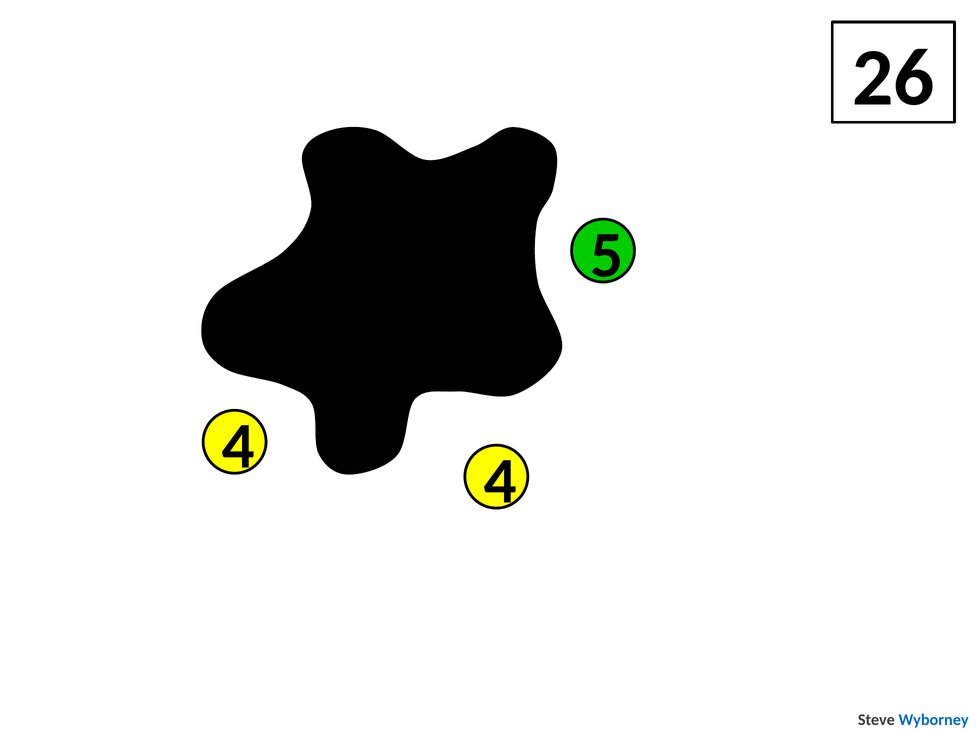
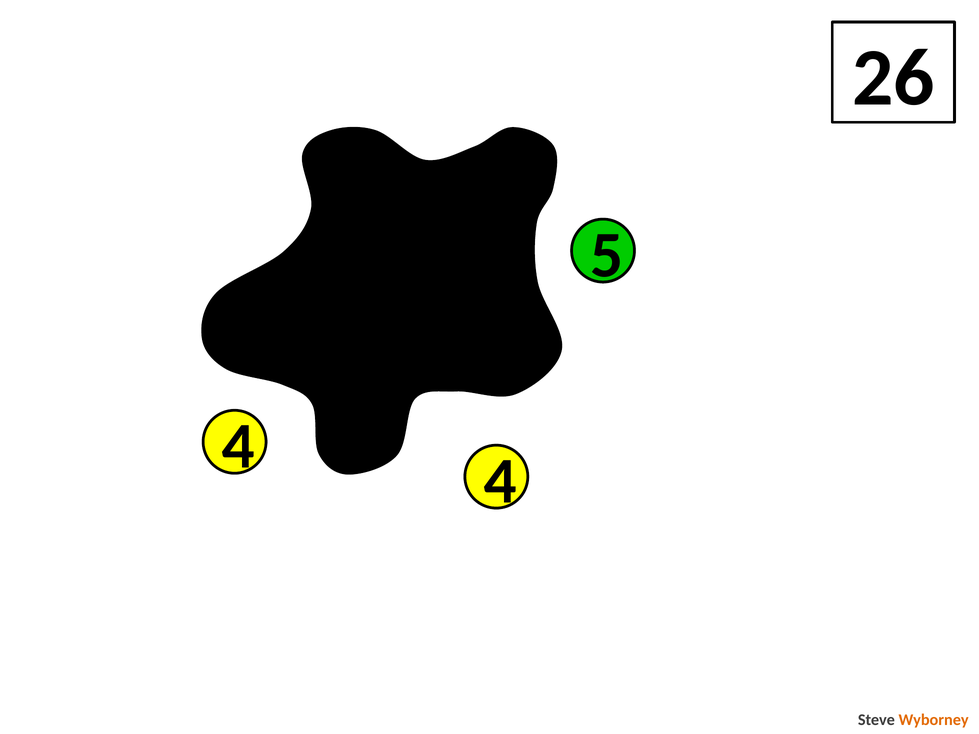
Wyborney colour: blue -> orange
